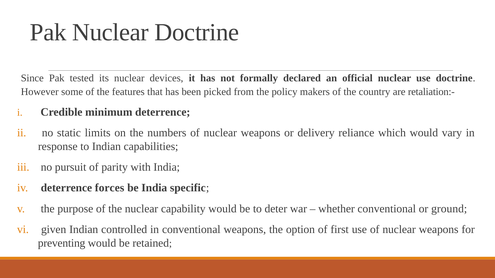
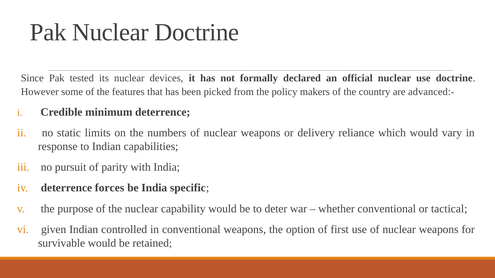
retaliation:-: retaliation:- -> advanced:-
ground: ground -> tactical
preventing: preventing -> survivable
